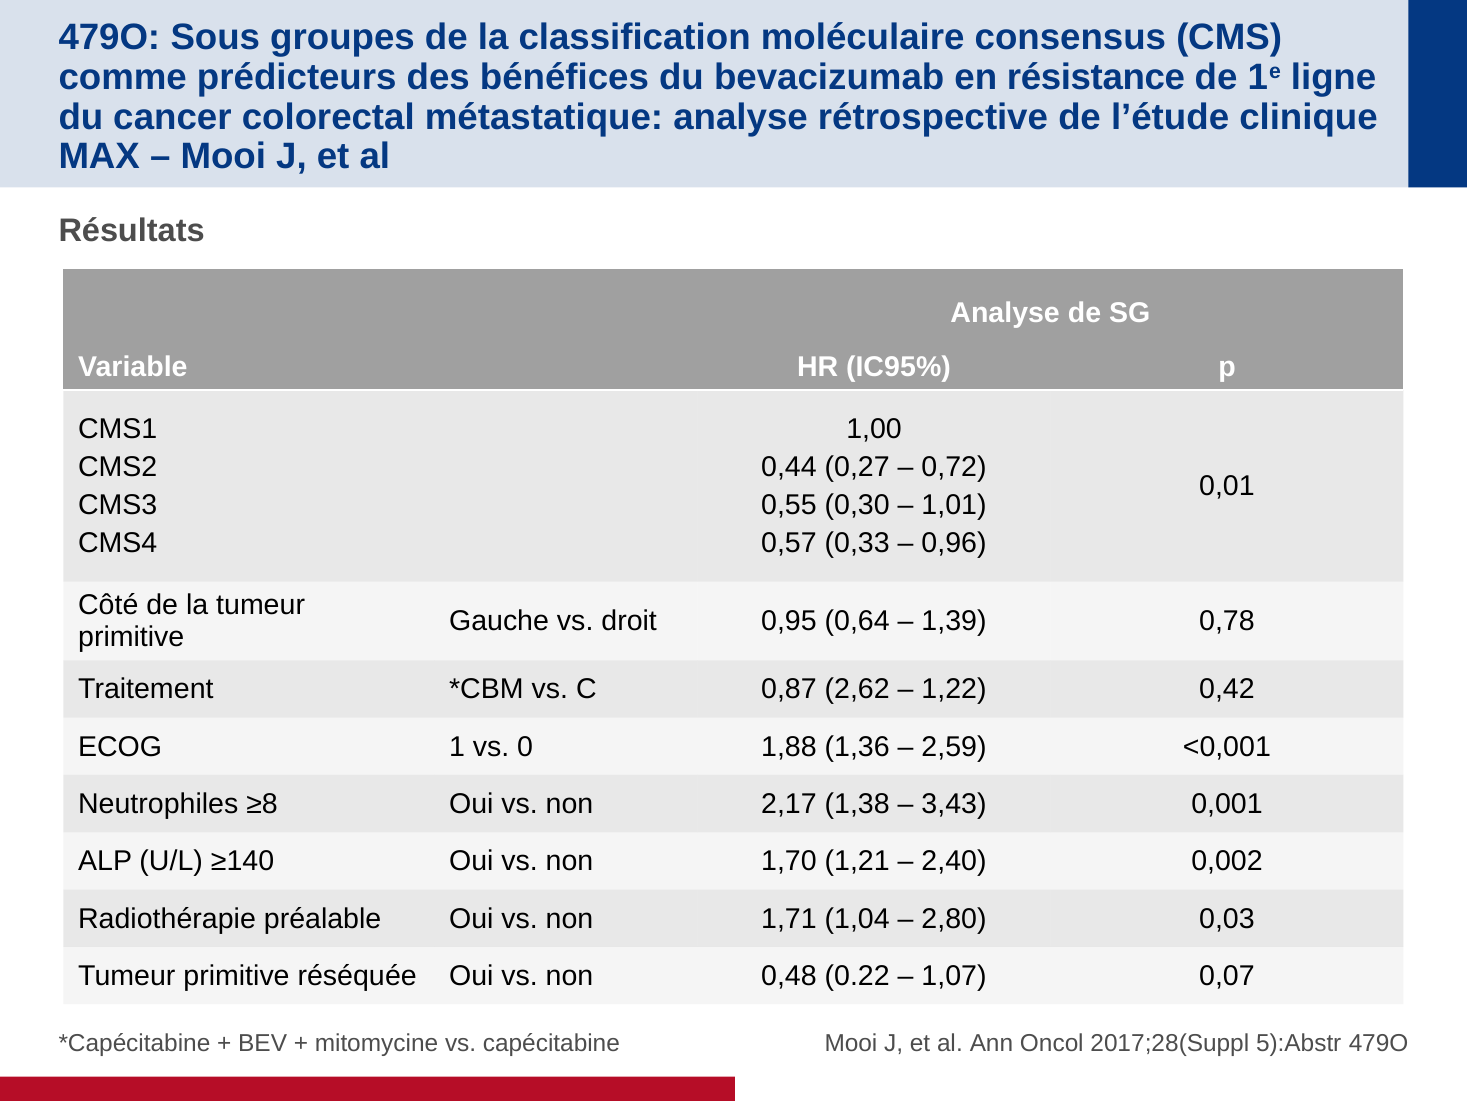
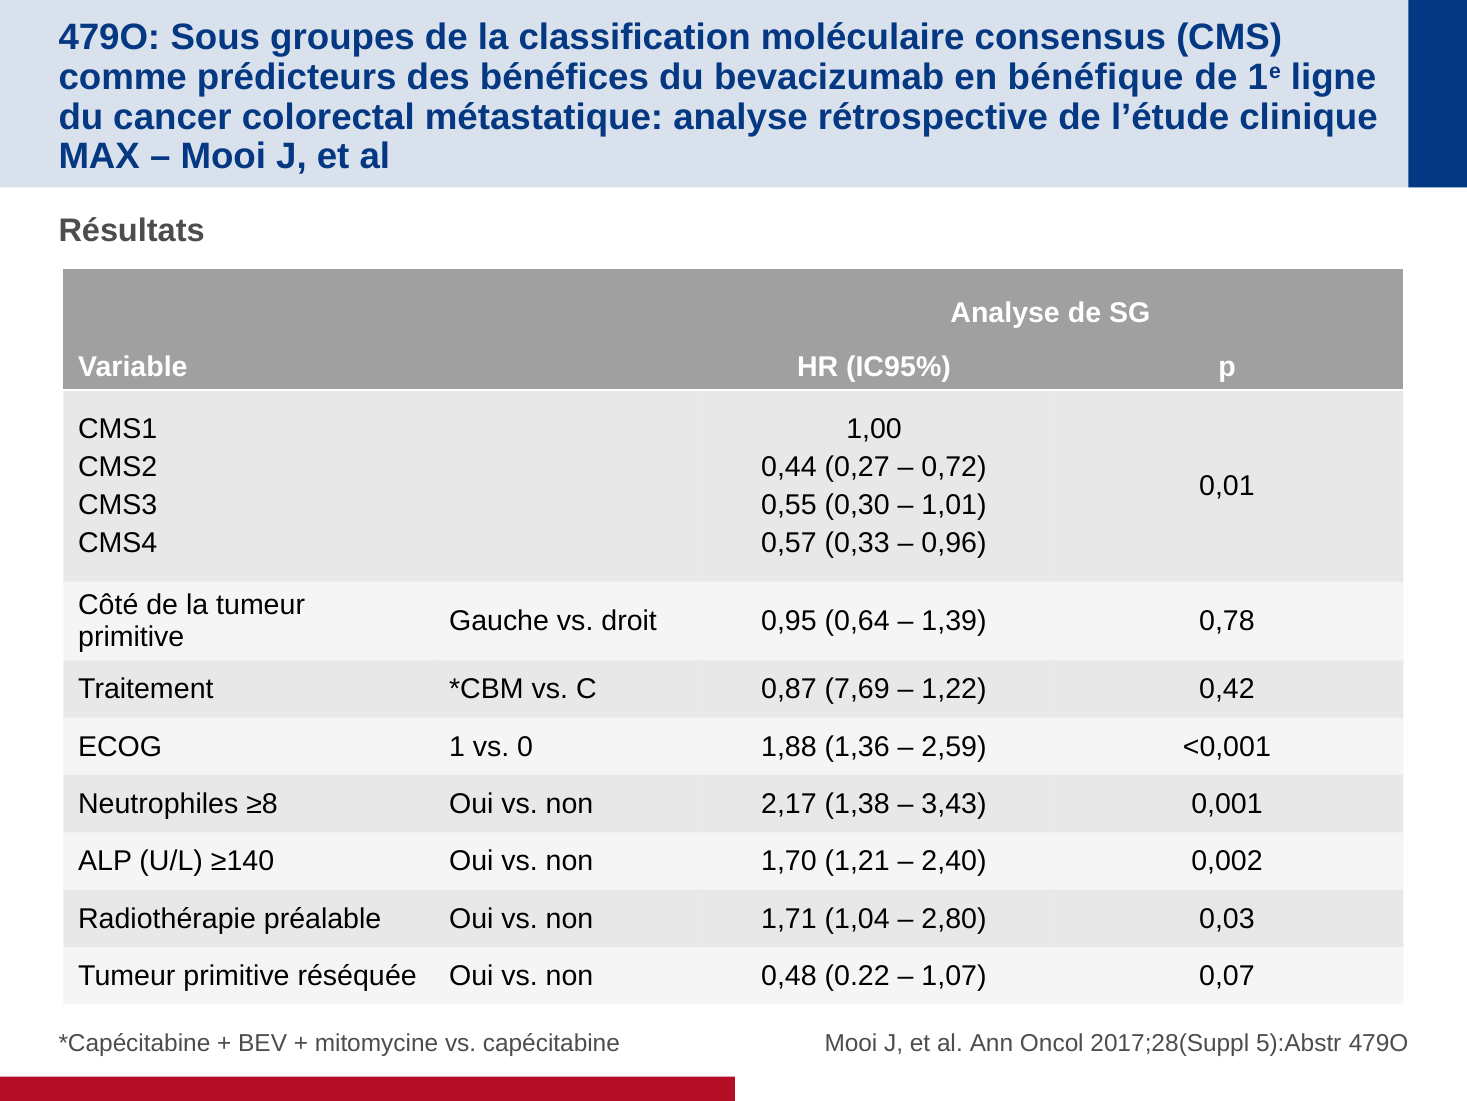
résistance: résistance -> bénéfique
2,62: 2,62 -> 7,69
